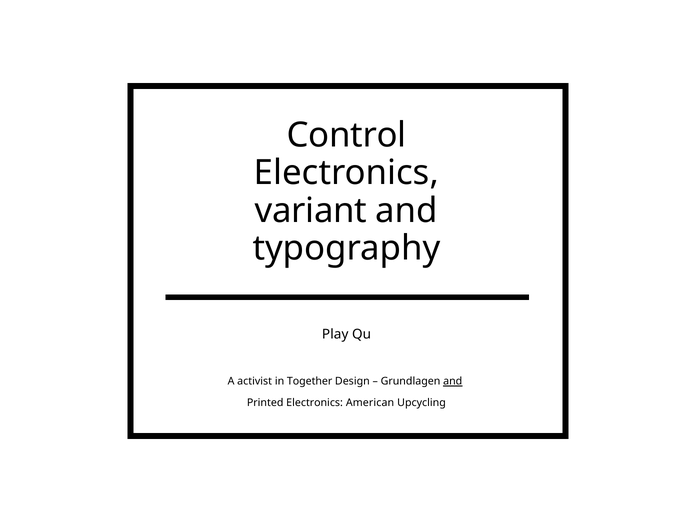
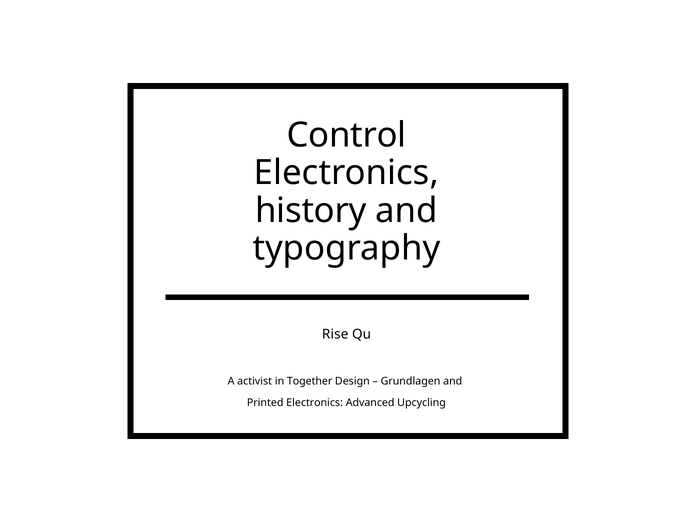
variant: variant -> history
Play: Play -> Rise
and at (453, 381) underline: present -> none
American: American -> Advanced
